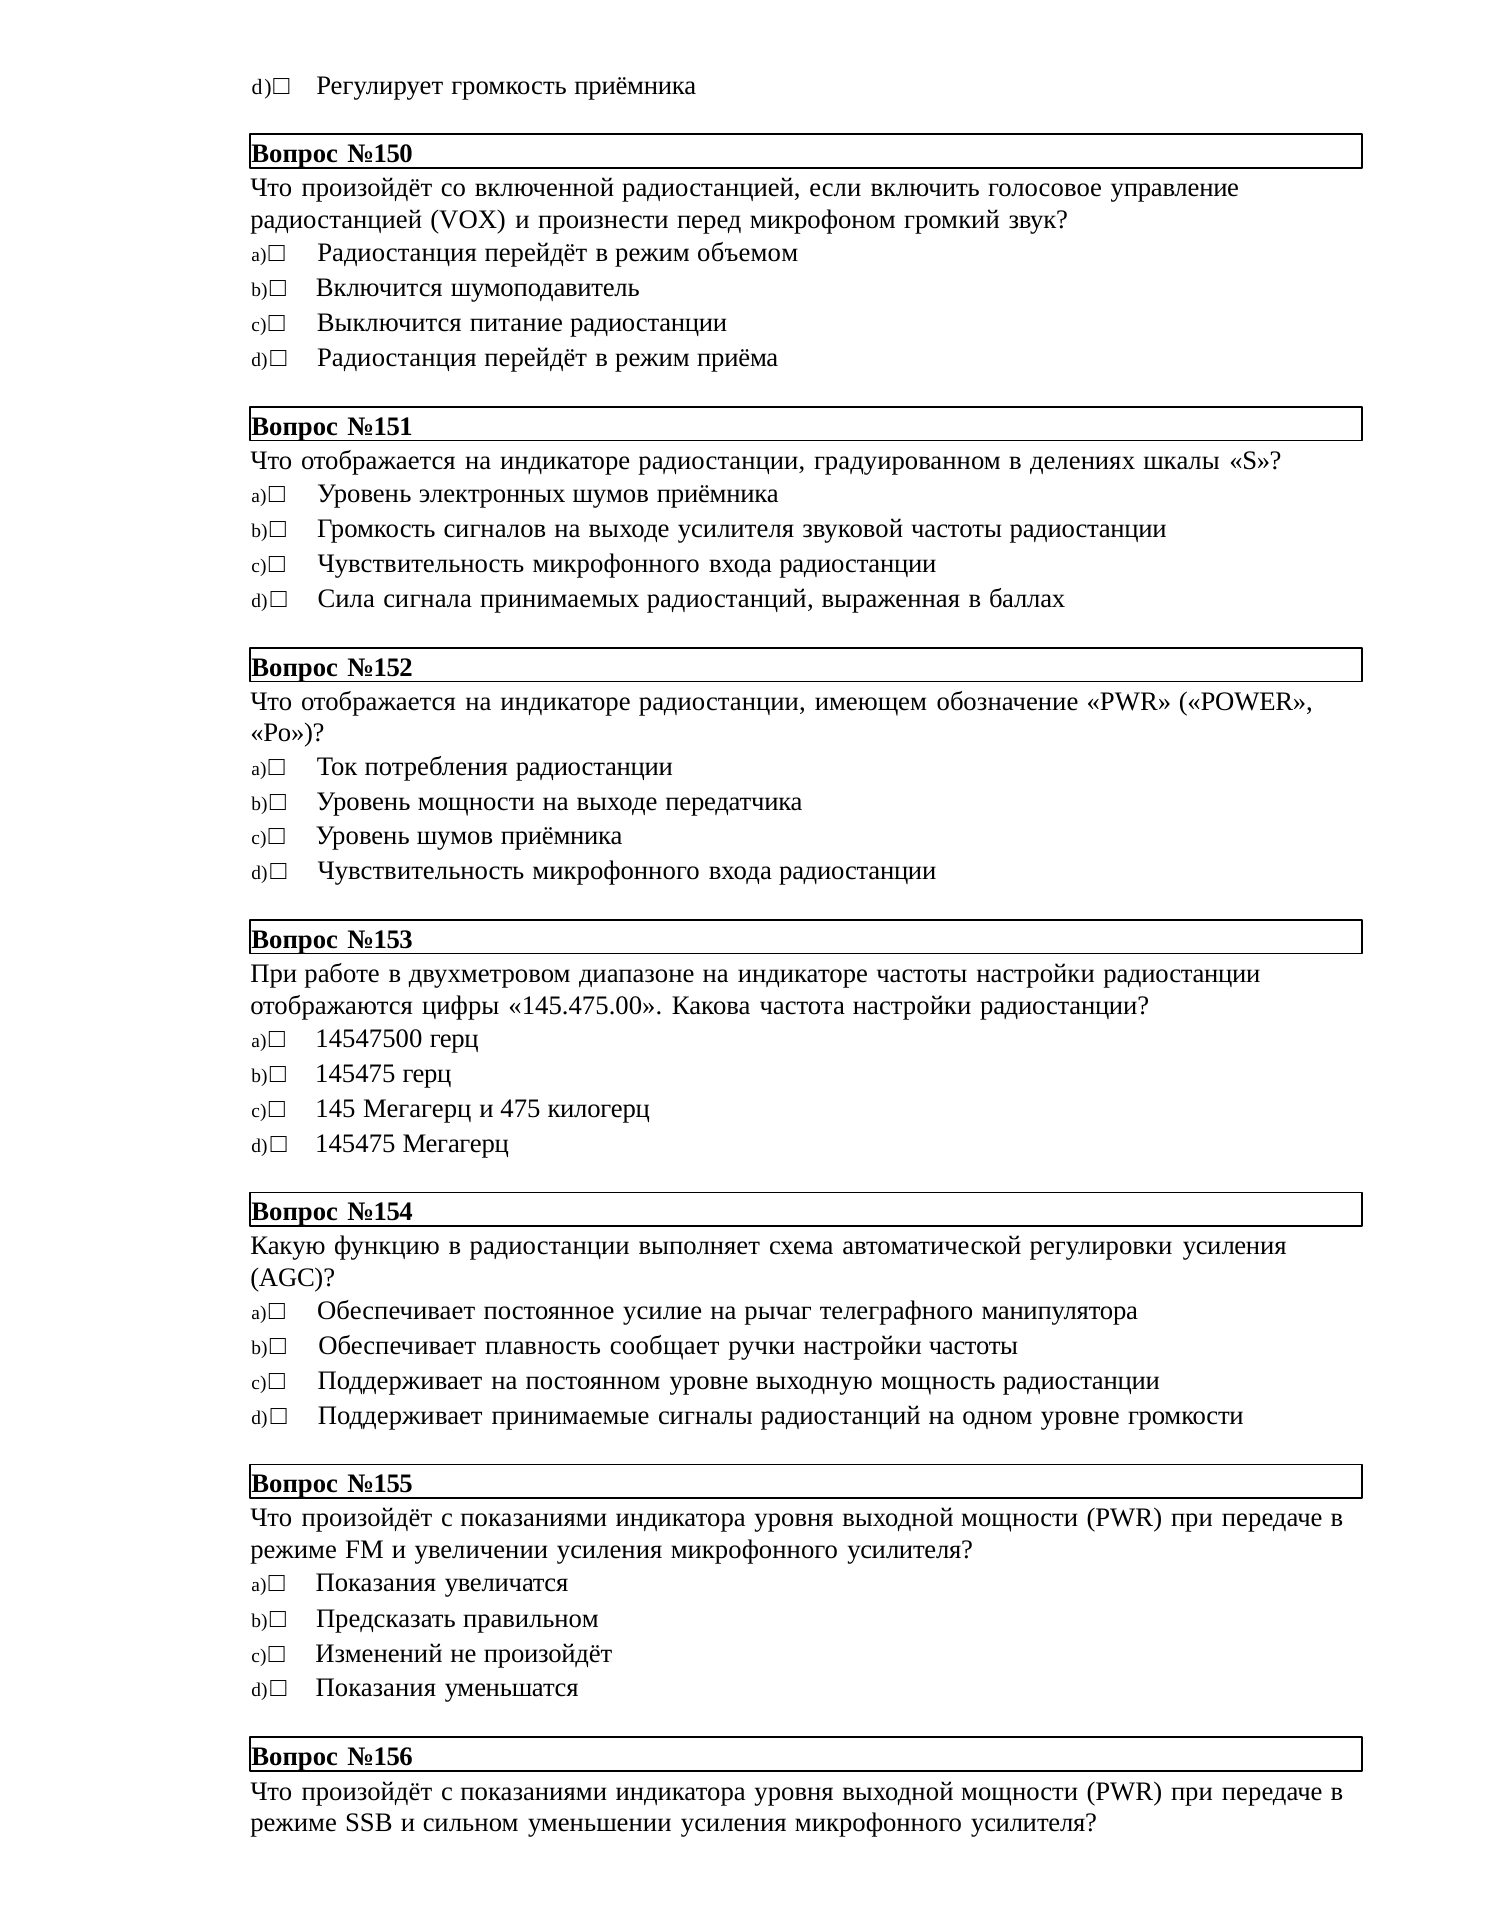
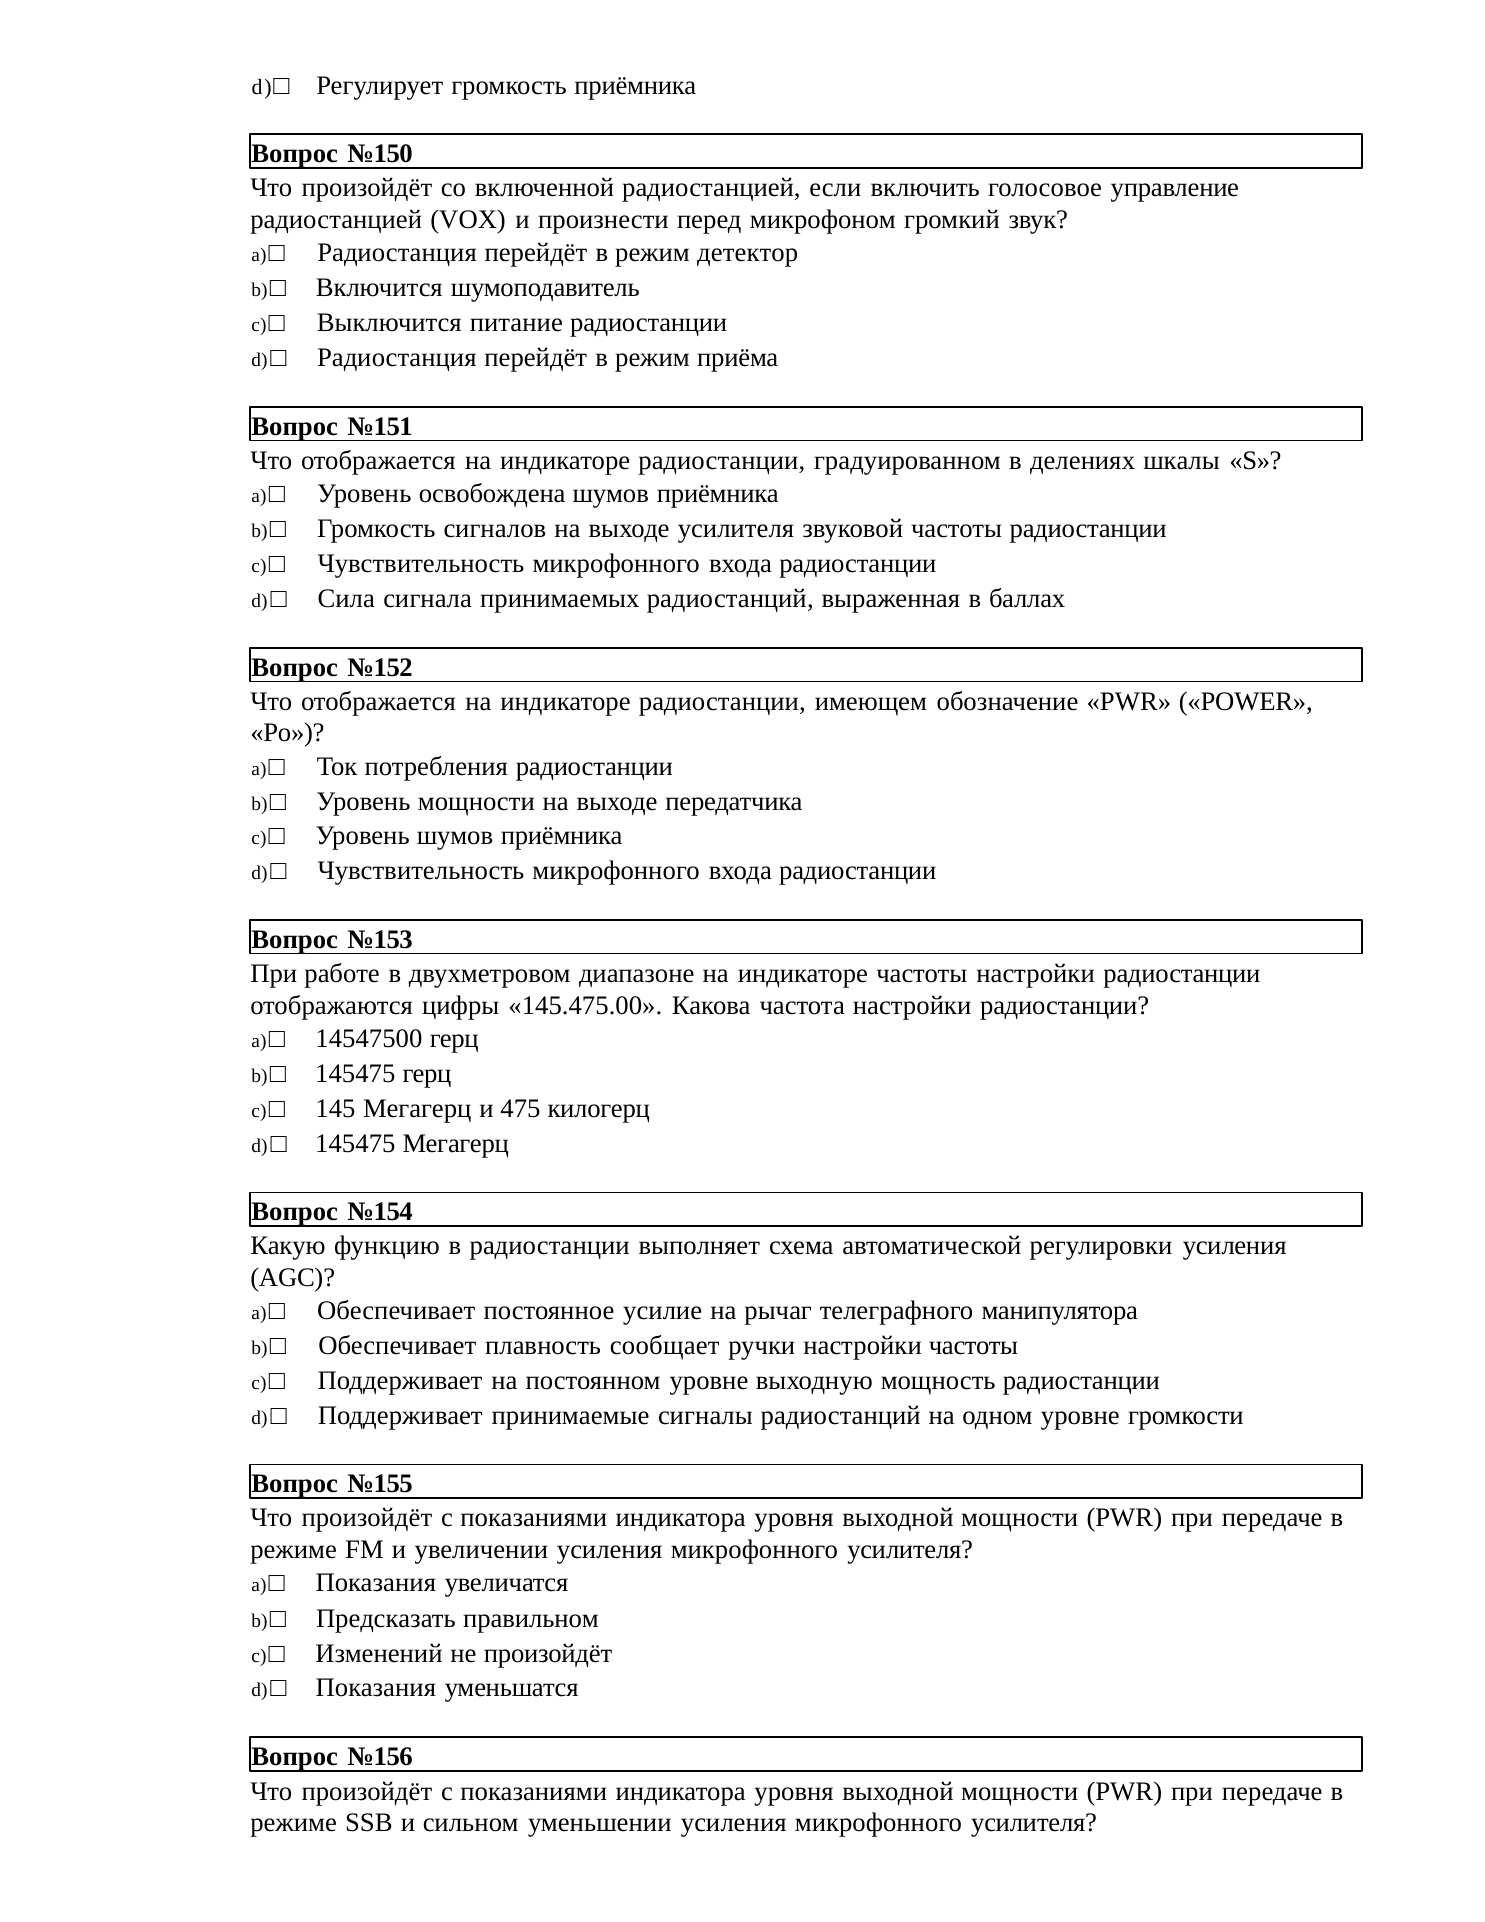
объемом: объемом -> детектор
электронных: электронных -> освобождена
